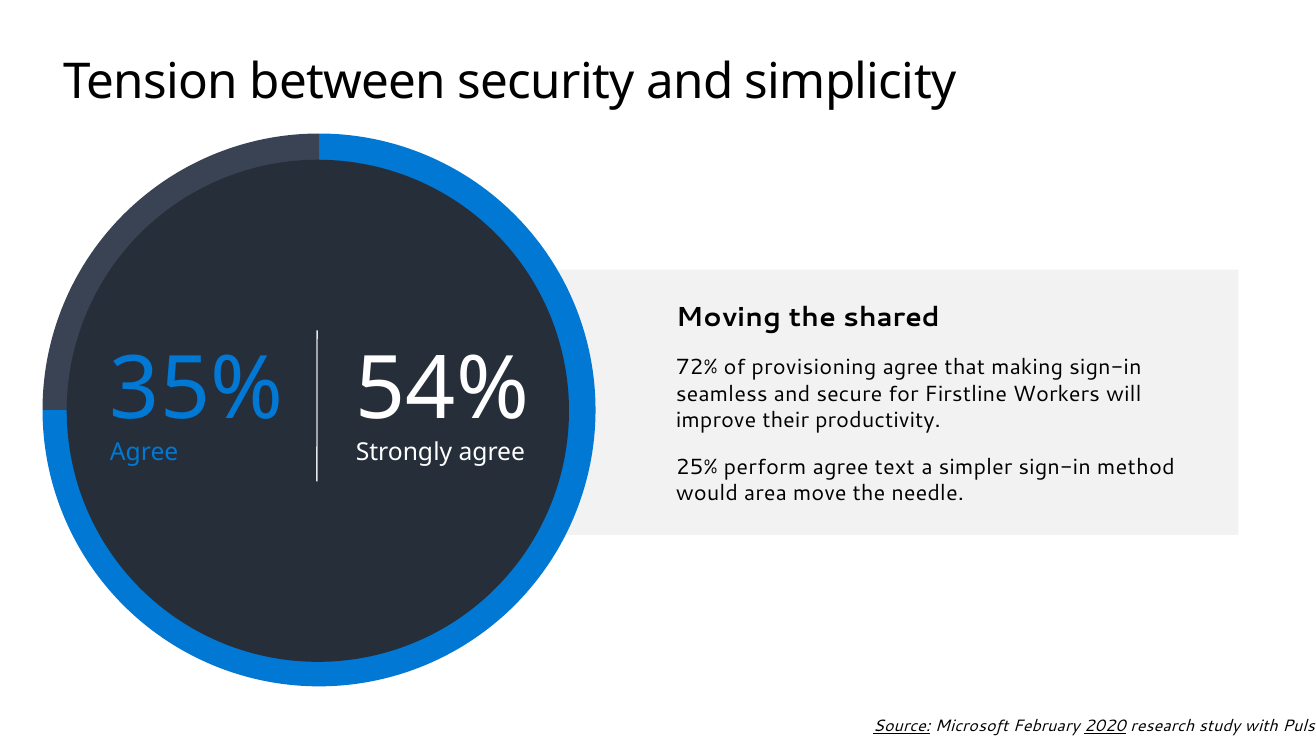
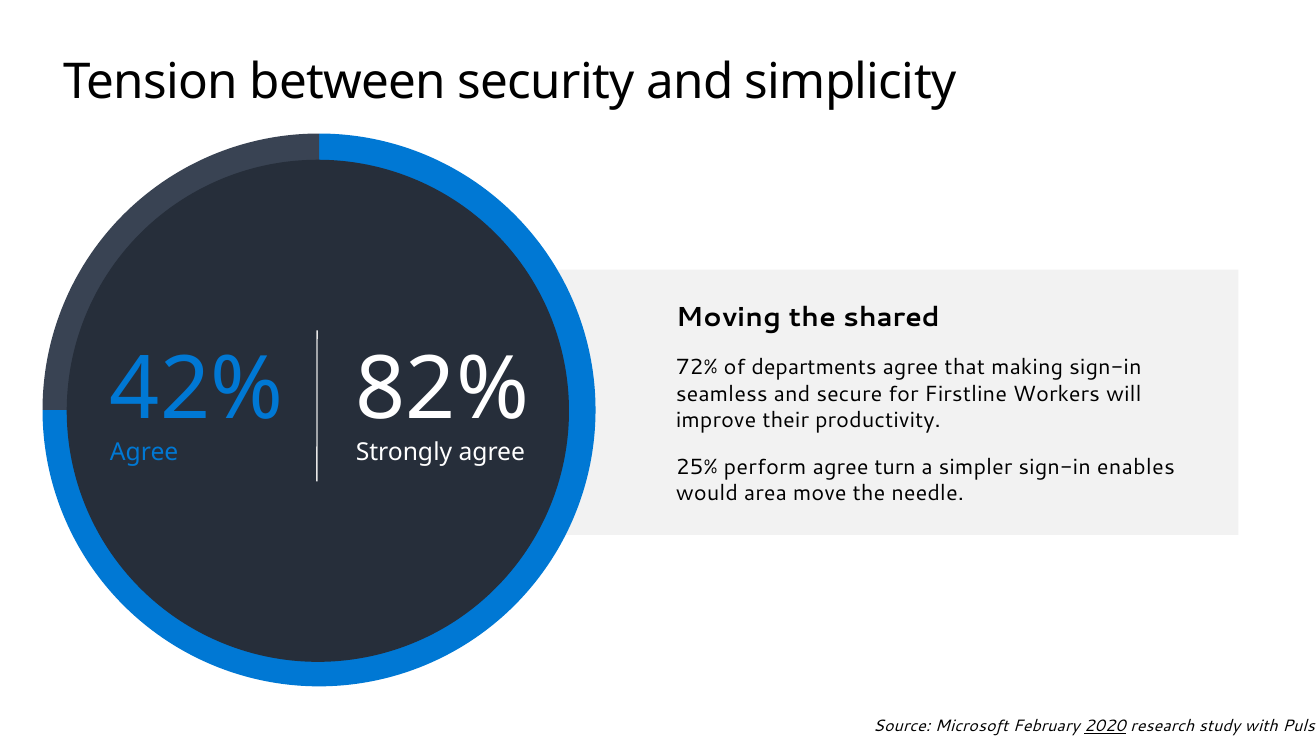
provisioning: provisioning -> departments
35%: 35% -> 42%
54%: 54% -> 82%
text: text -> turn
method: method -> enables
Source underline: present -> none
